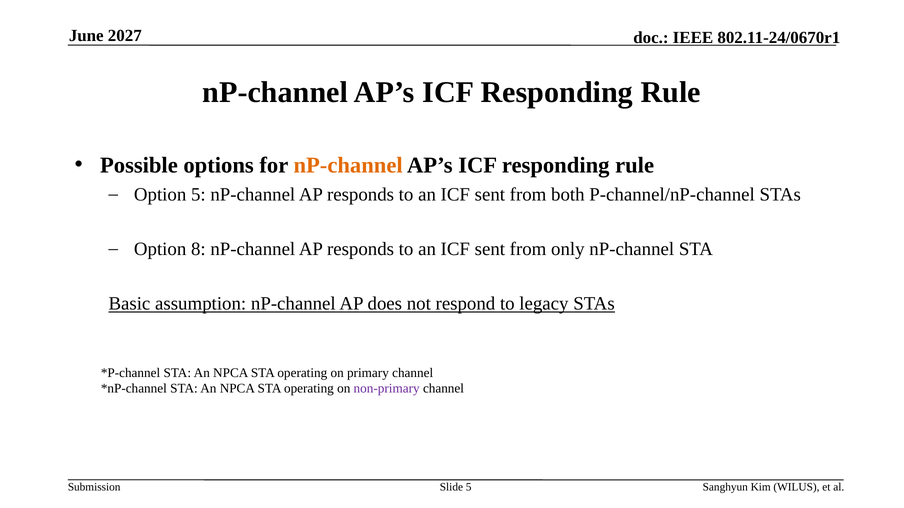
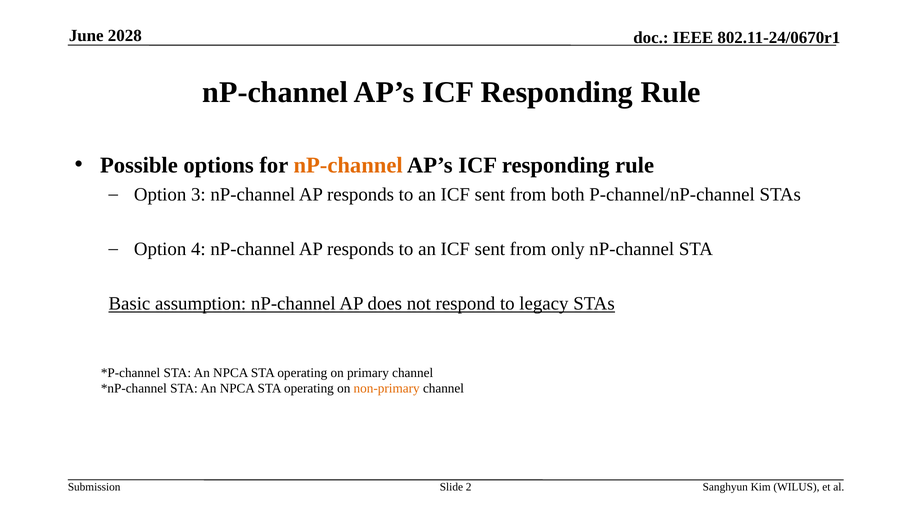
2027: 2027 -> 2028
Option 5: 5 -> 3
8: 8 -> 4
non-primary colour: purple -> orange
Slide 5: 5 -> 2
